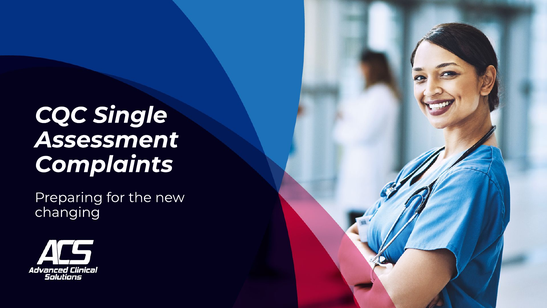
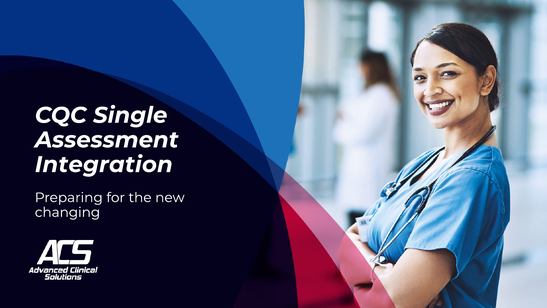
Complaints: Complaints -> Integration
